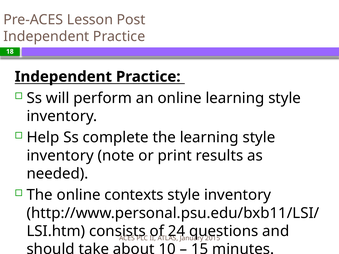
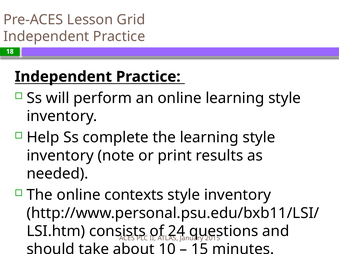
Post: Post -> Grid
